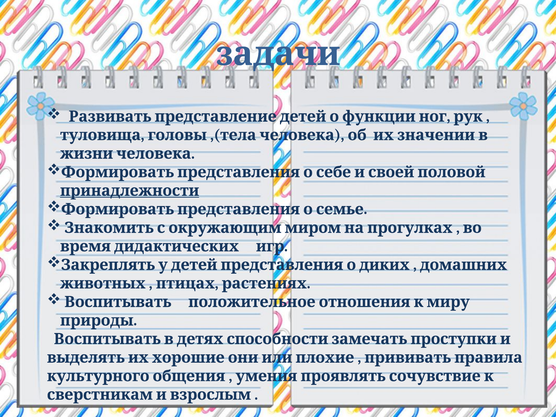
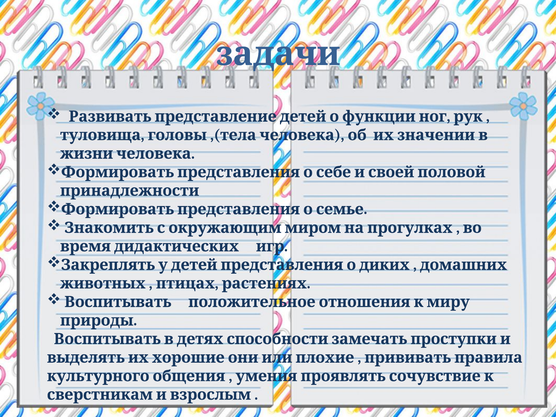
принадлежности underline: present -> none
